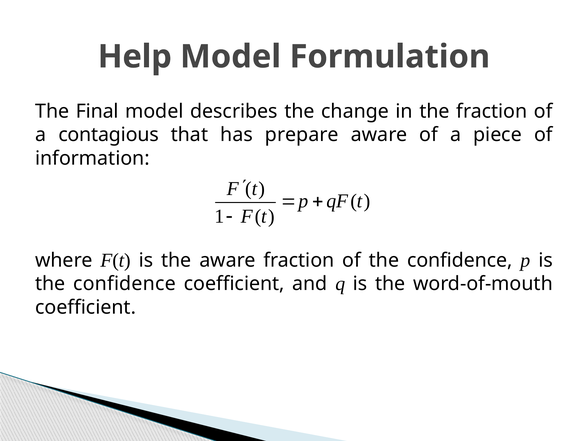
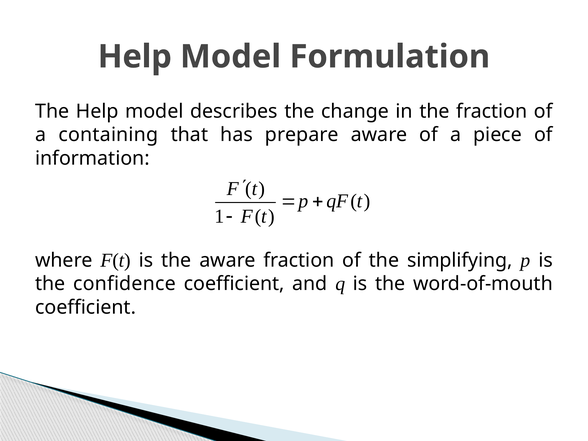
The Final: Final -> Help
contagious: contagious -> containing
of the confidence: confidence -> simplifying
